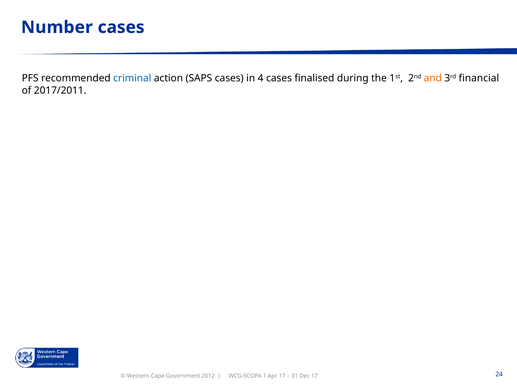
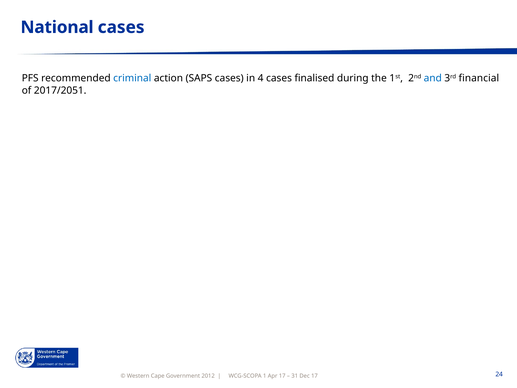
Number: Number -> National
and colour: orange -> blue
2017/2011: 2017/2011 -> 2017/2051
